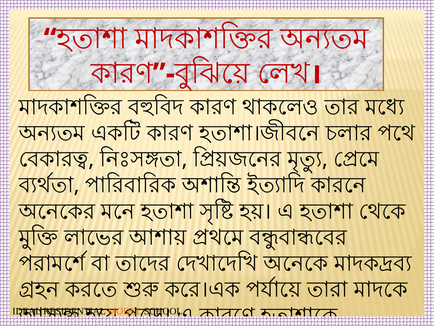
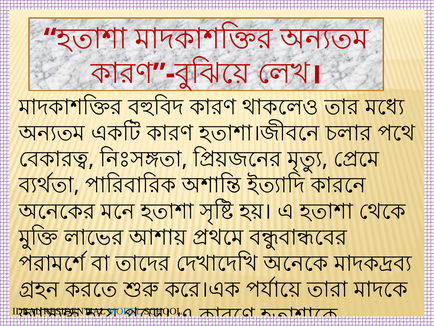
MODEL colour: orange -> blue
